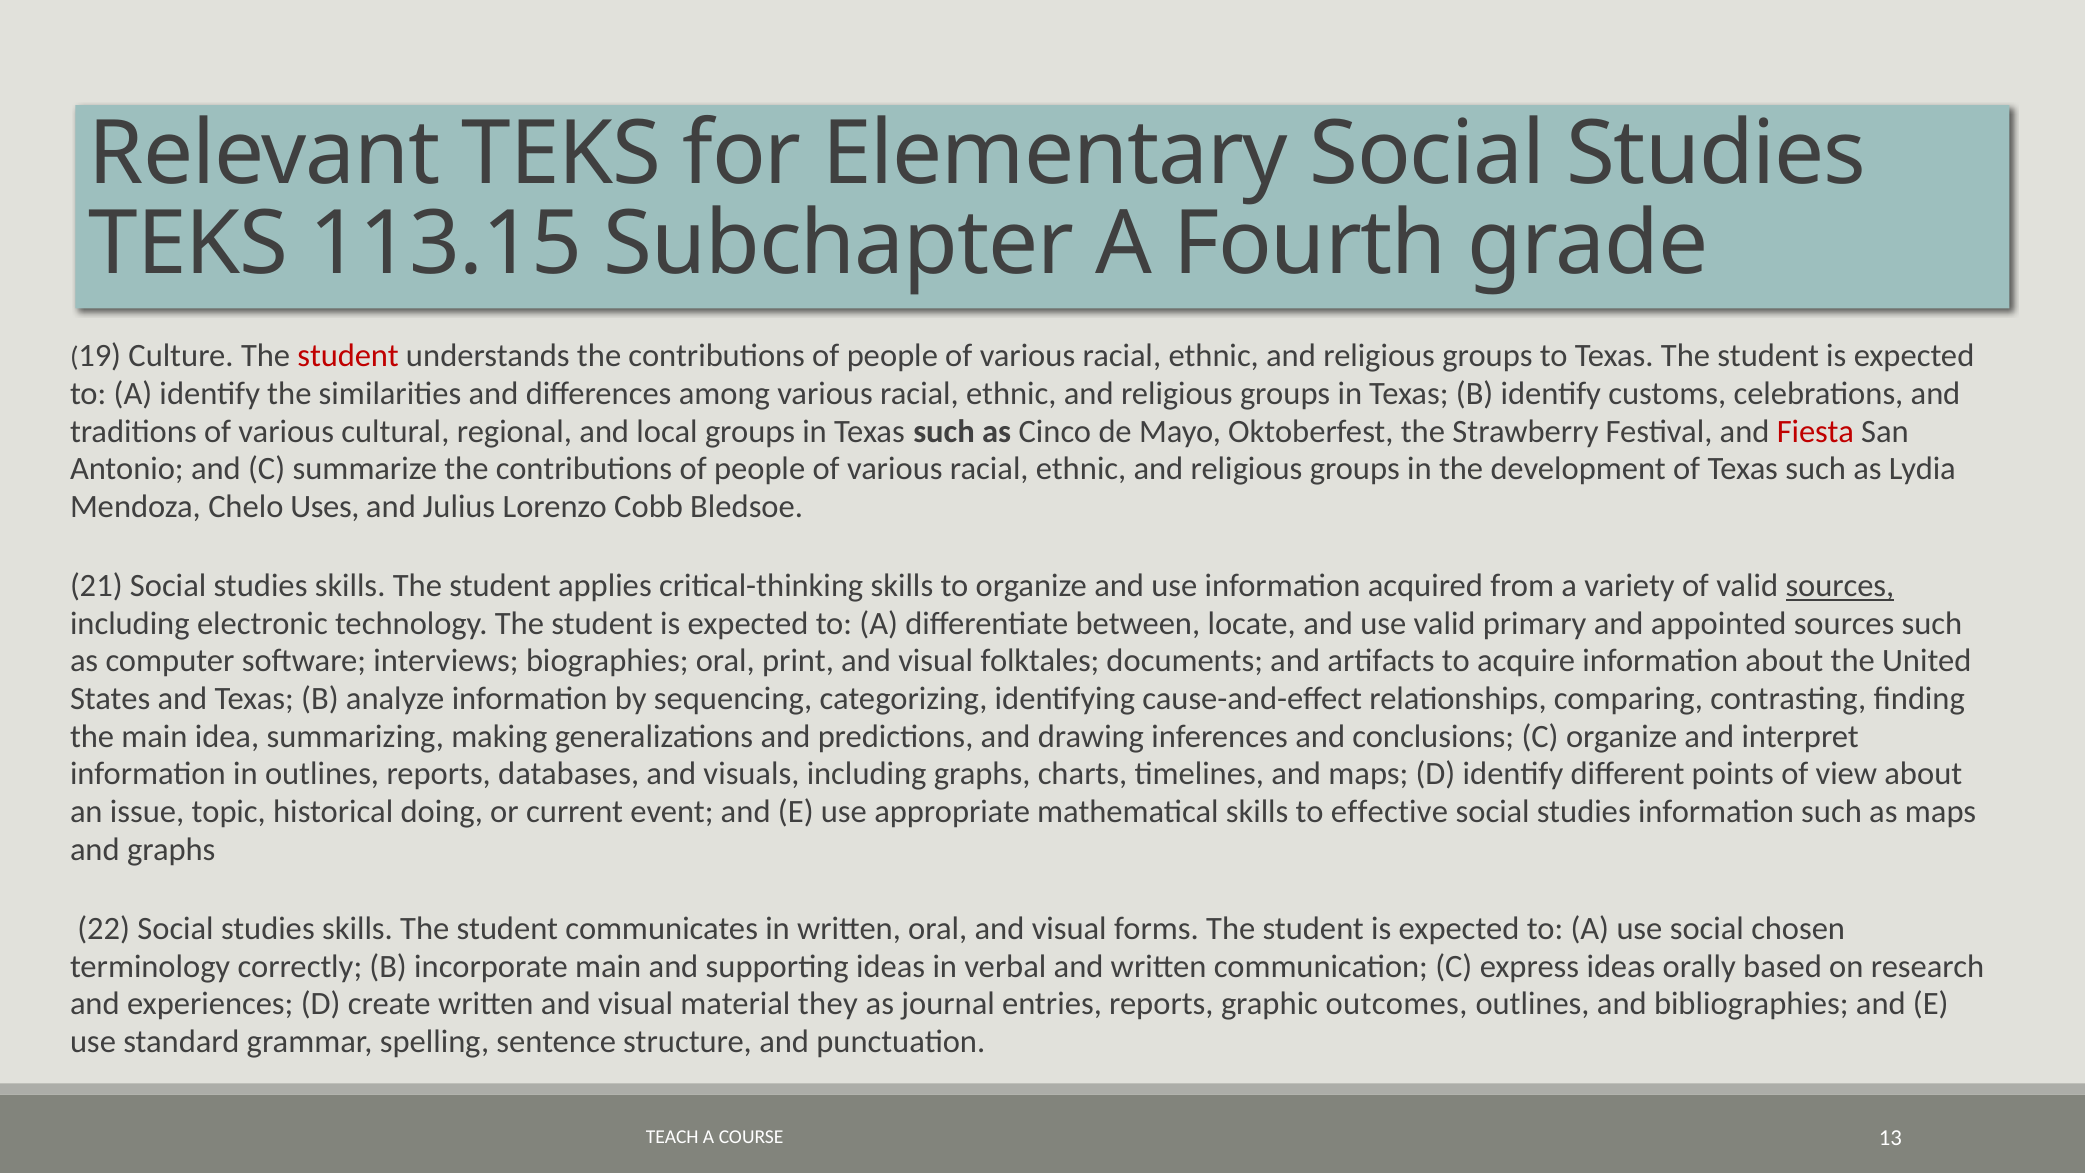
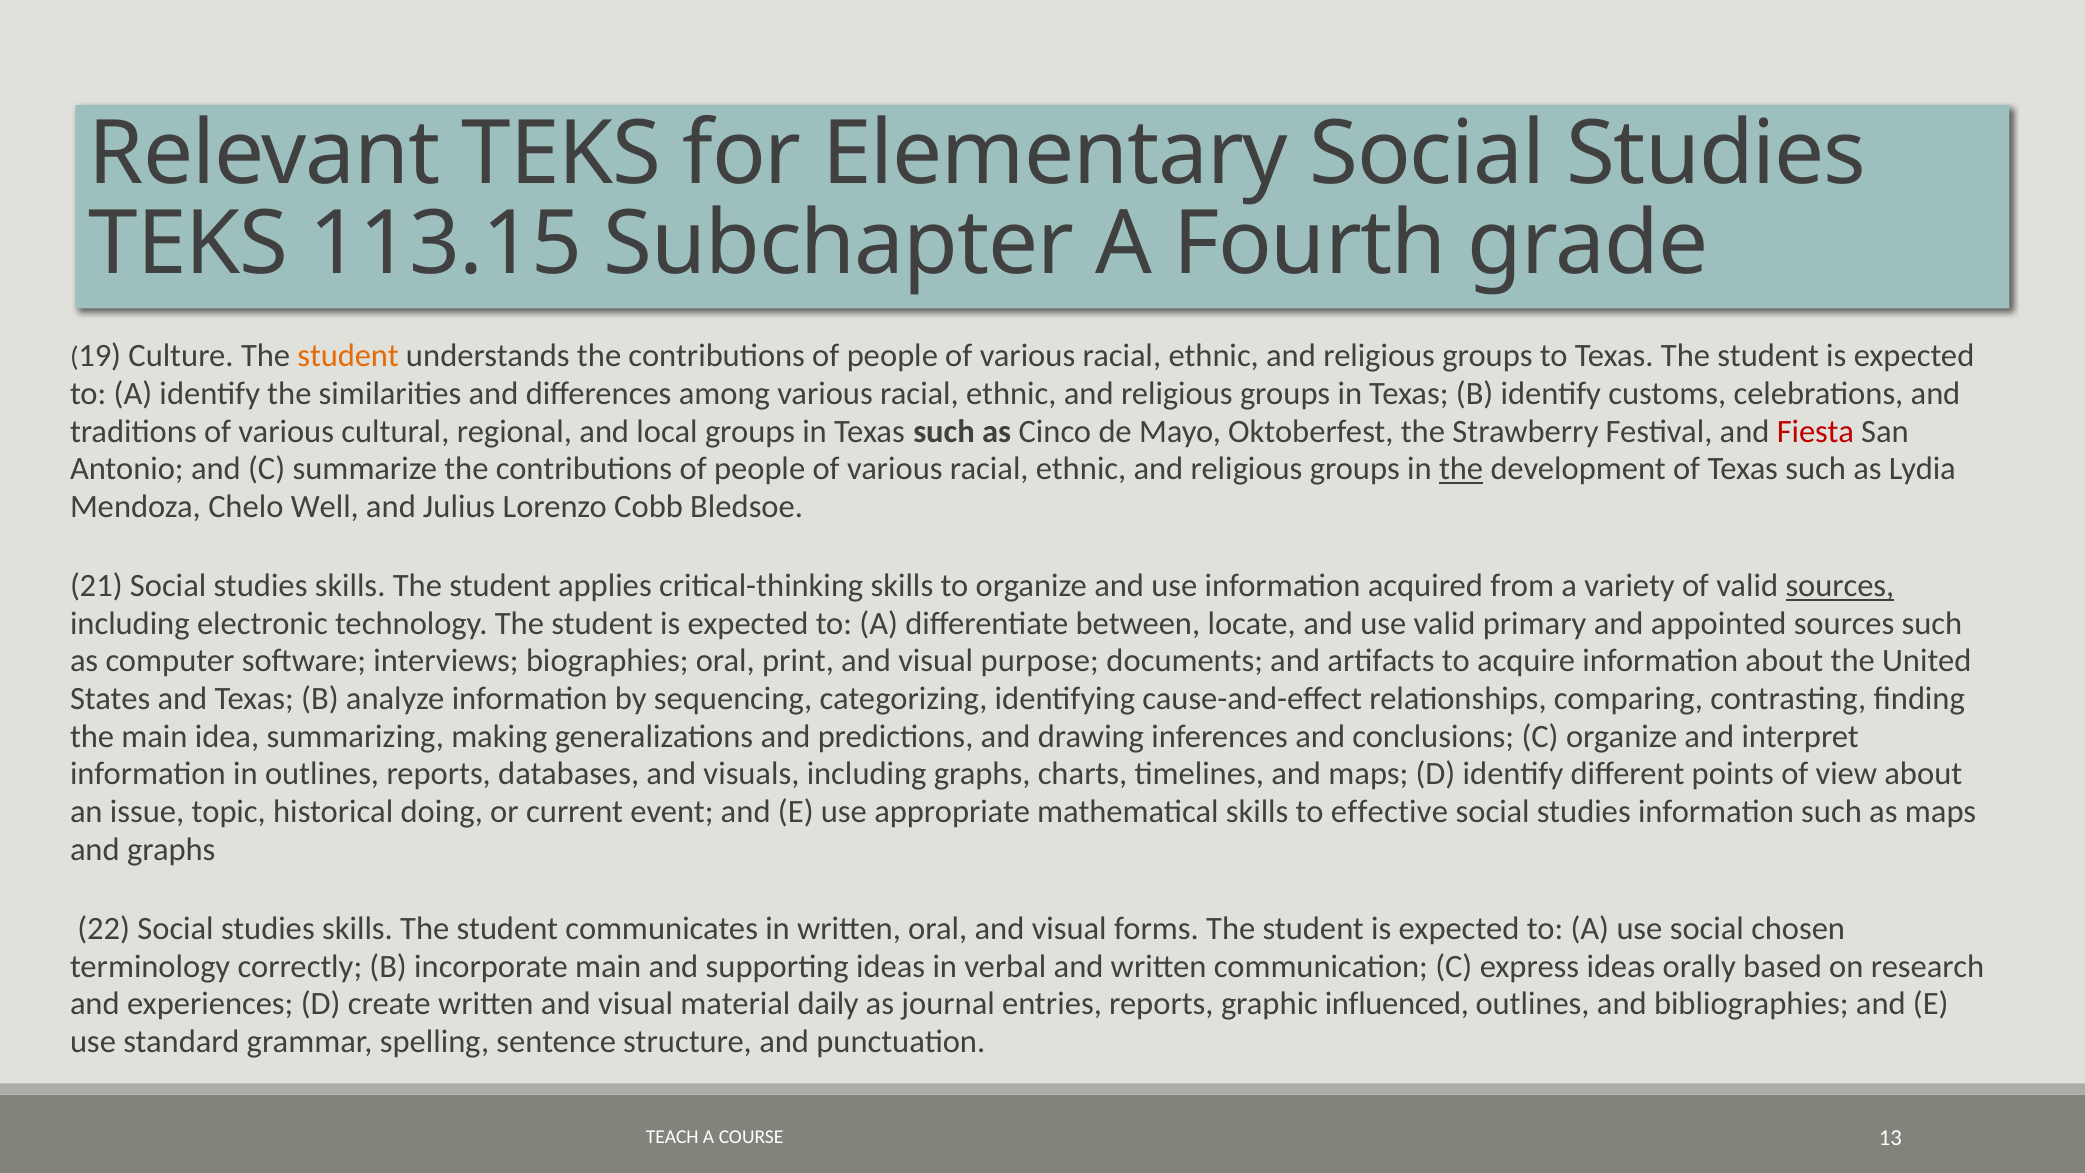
student at (348, 356) colour: red -> orange
the at (1461, 469) underline: none -> present
Uses: Uses -> Well
folktales: folktales -> purpose
they: they -> daily
outcomes: outcomes -> influenced
